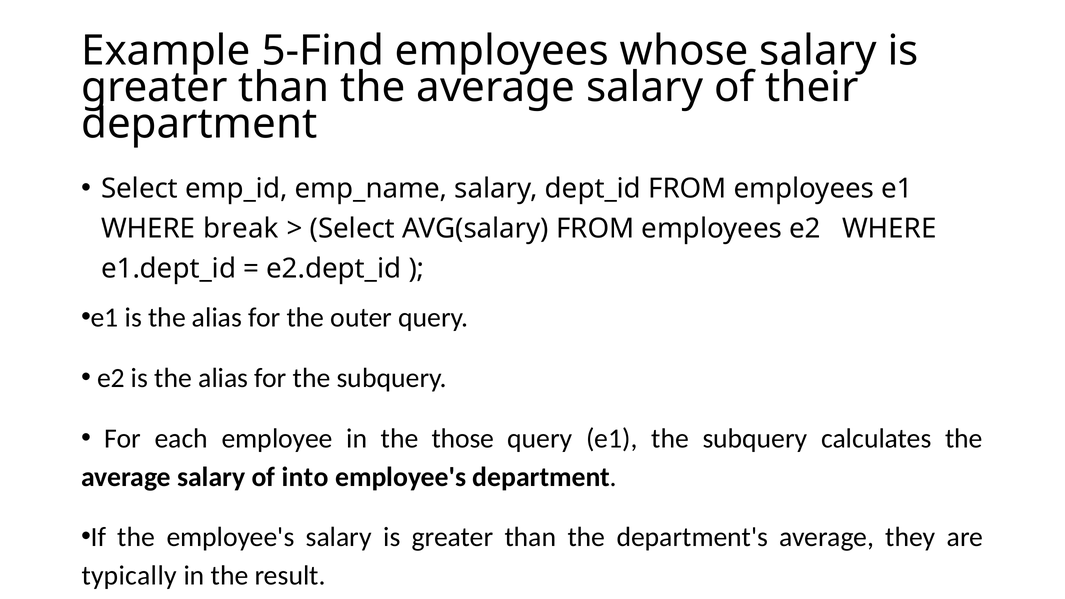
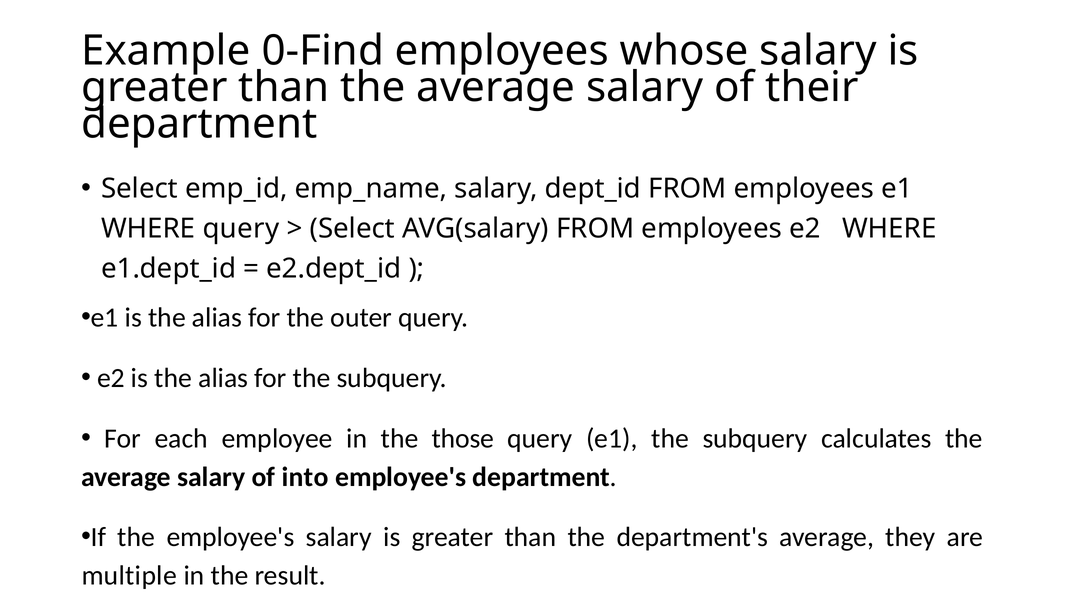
5-Find: 5-Find -> 0-Find
WHERE break: break -> query
typically: typically -> multiple
